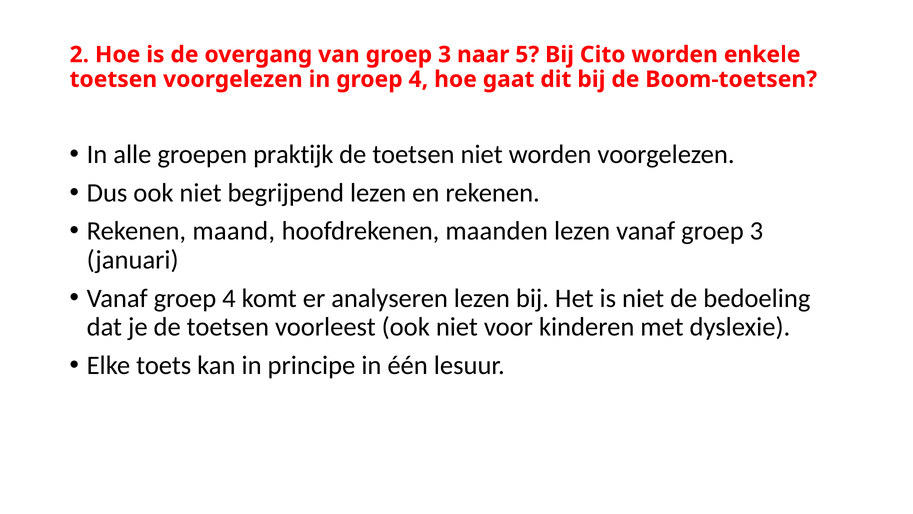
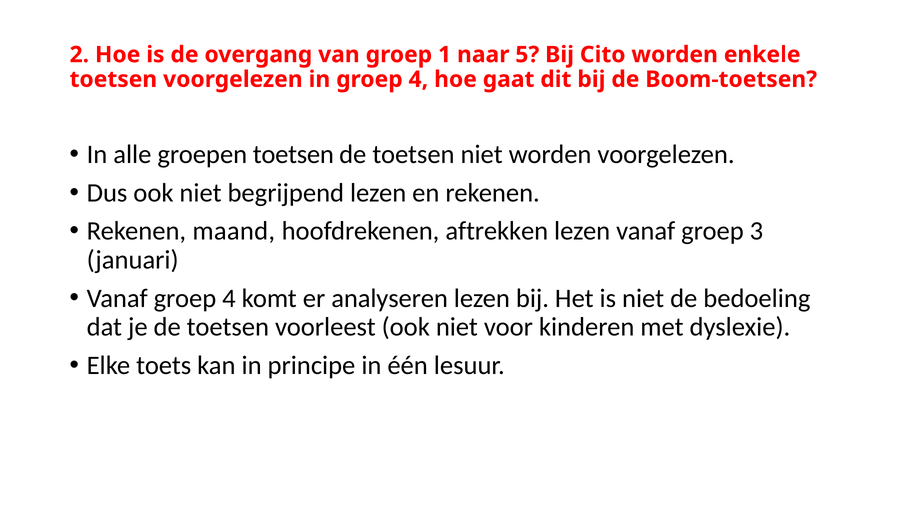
van groep 3: 3 -> 1
groepen praktijk: praktijk -> toetsen
maanden: maanden -> aftrekken
